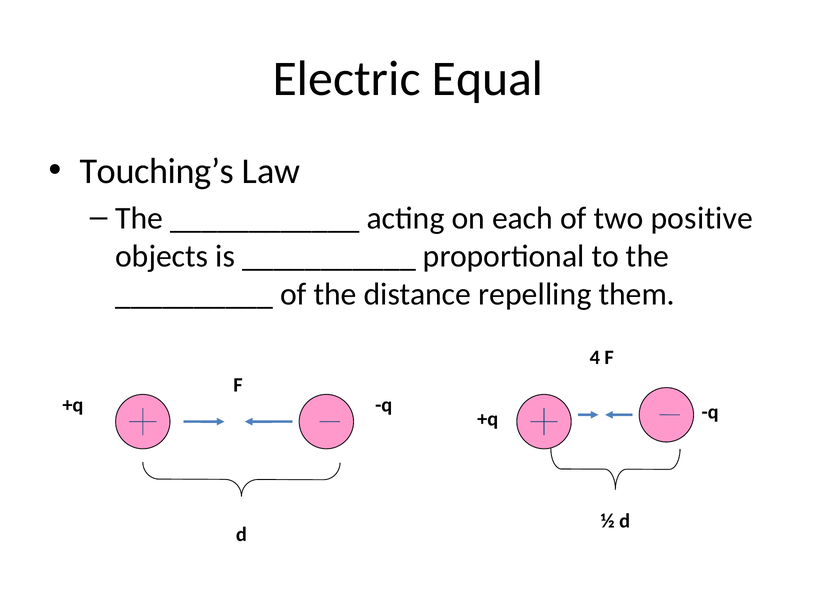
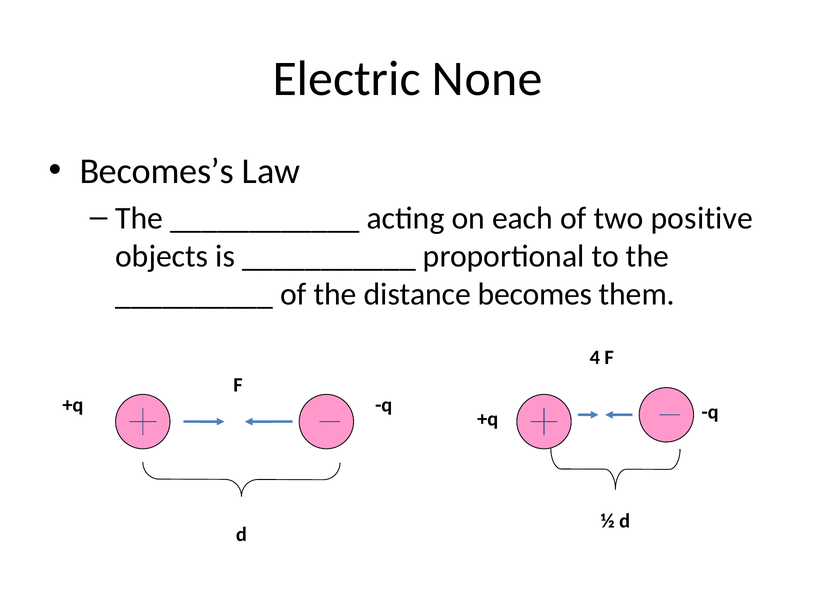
Equal: Equal -> None
Touching’s: Touching’s -> Becomes’s
repelling: repelling -> becomes
